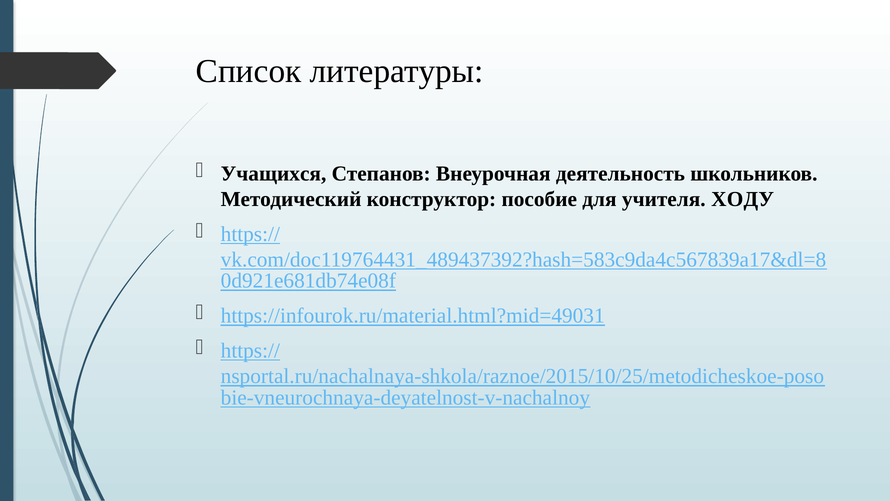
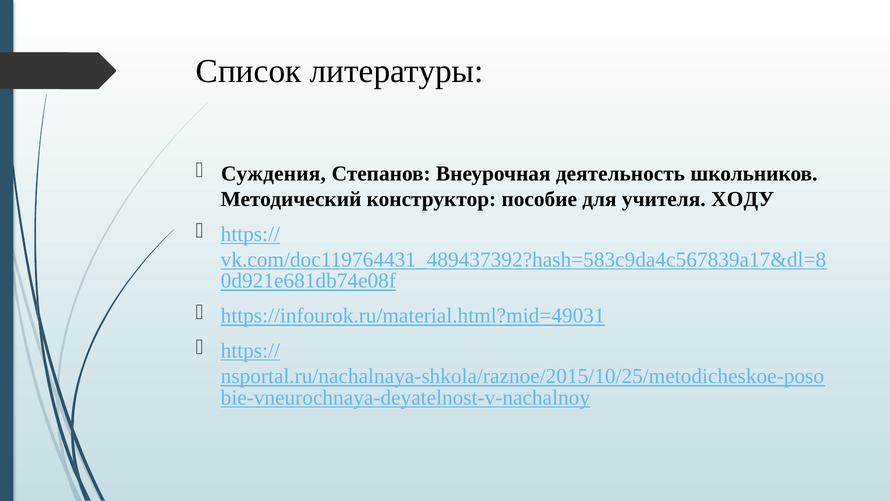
Учащихся: Учащихся -> Суждения
